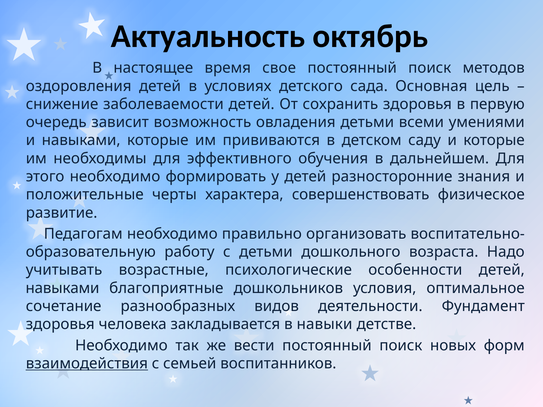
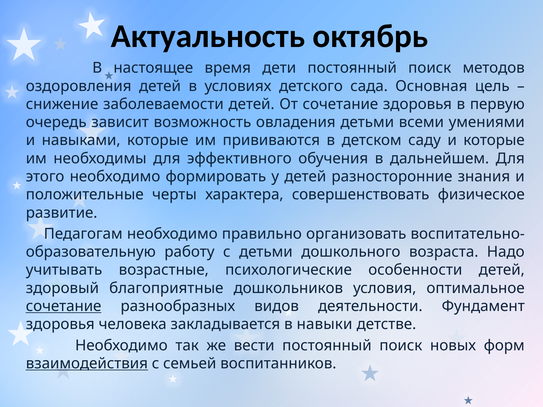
свое: свое -> дети
От сохранить: сохранить -> сочетание
навыками at (62, 288): навыками -> здоровый
сочетание at (64, 306) underline: none -> present
